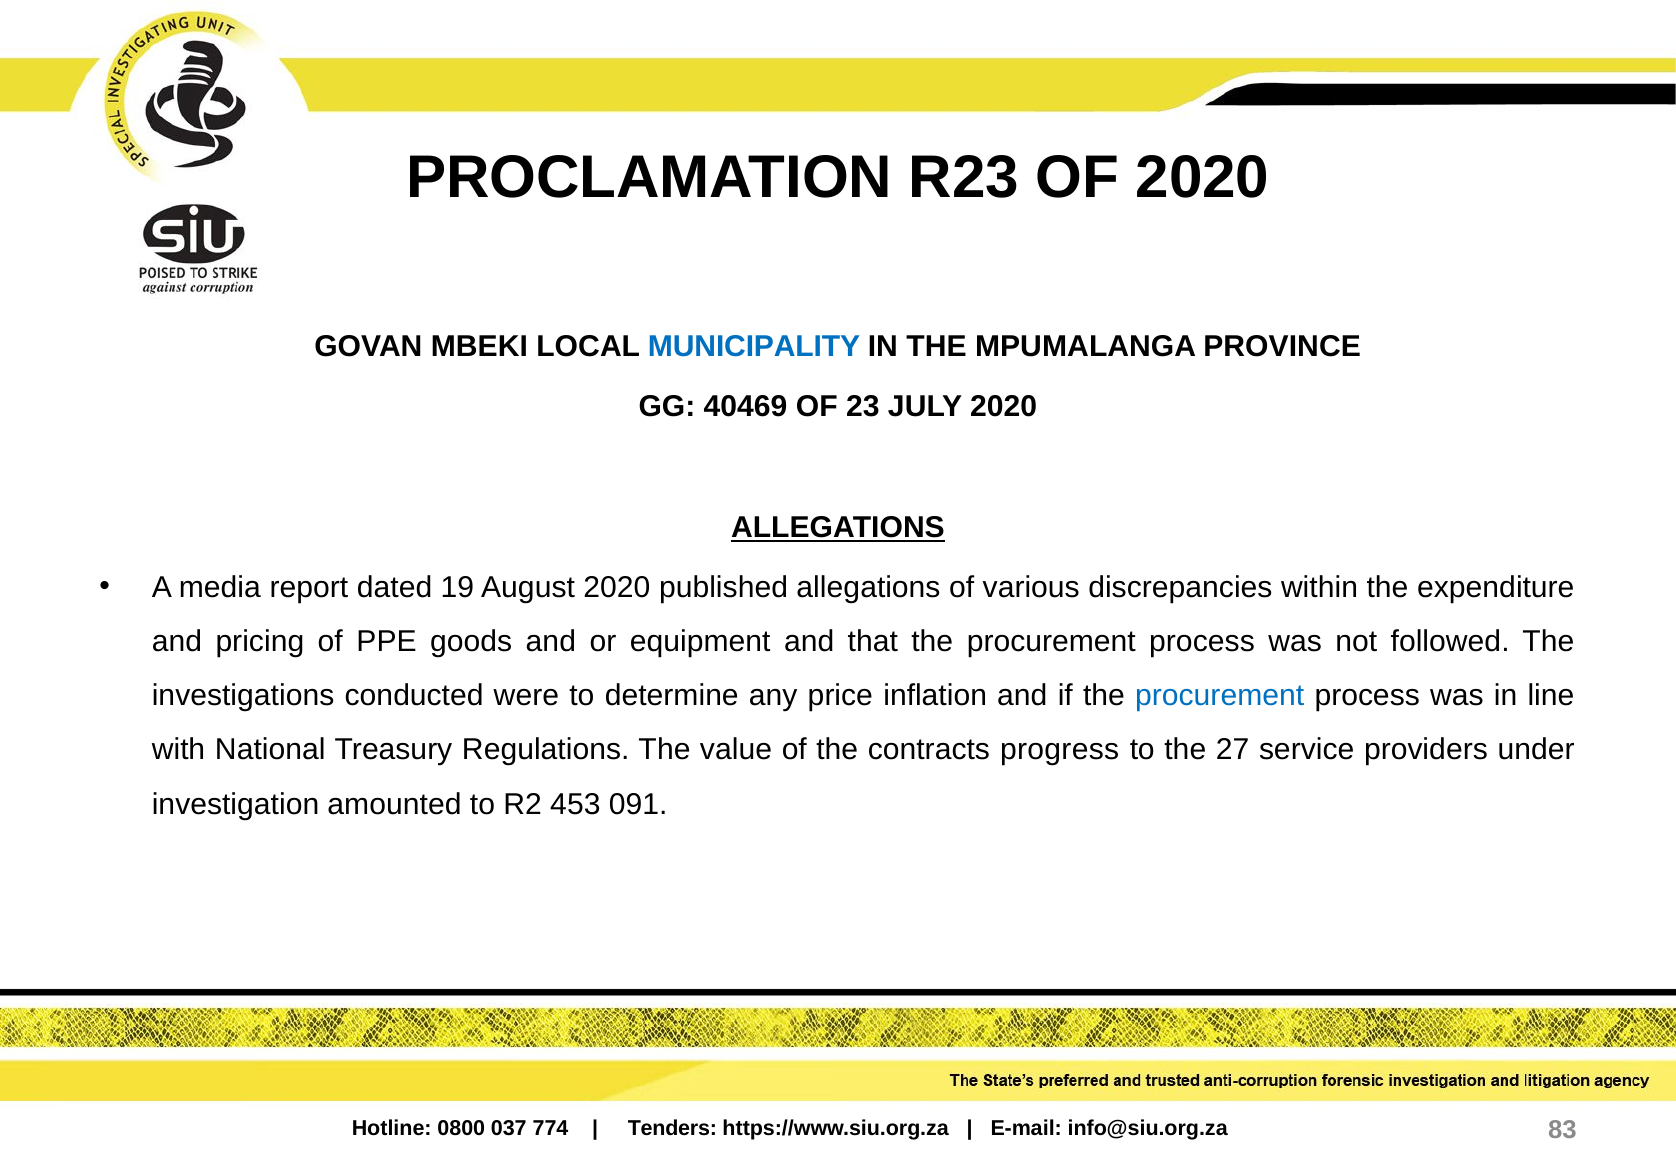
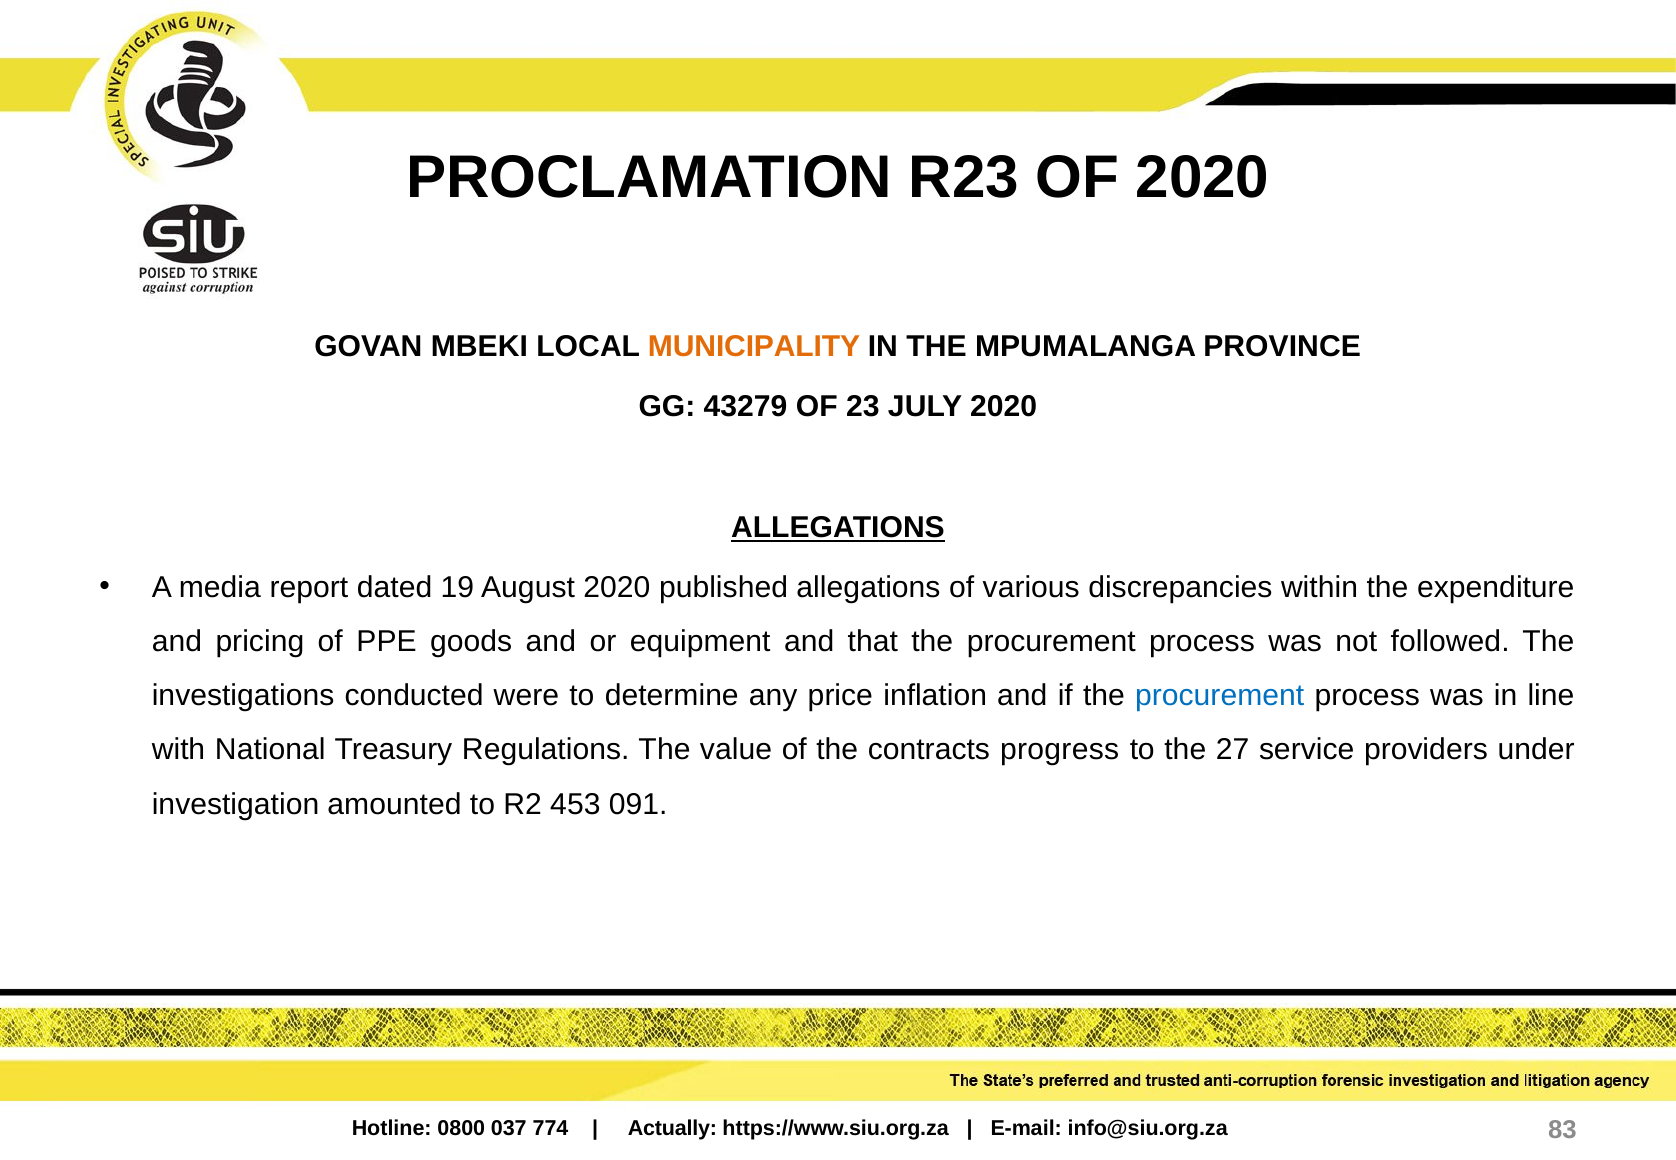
MUNICIPALITY colour: blue -> orange
40469: 40469 -> 43279
Tenders: Tenders -> Actually
